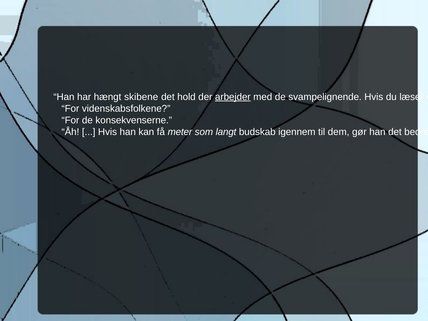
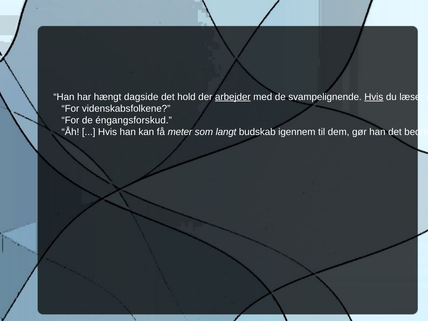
skibene: skibene -> dagside
Hvis at (374, 97) underline: none -> present
konsekvenserne: konsekvenserne -> éngangsforskud
